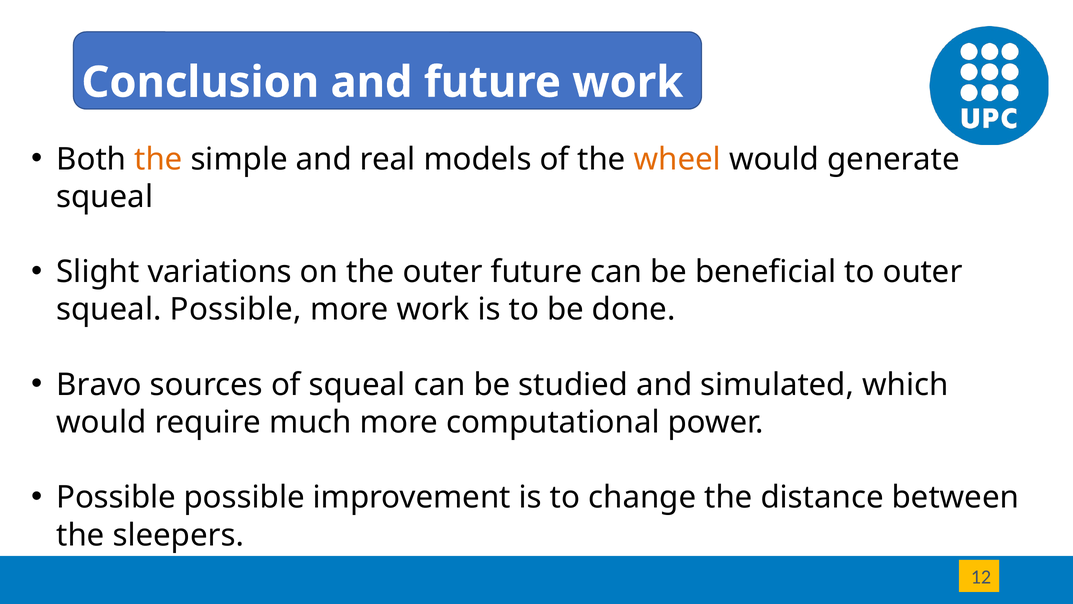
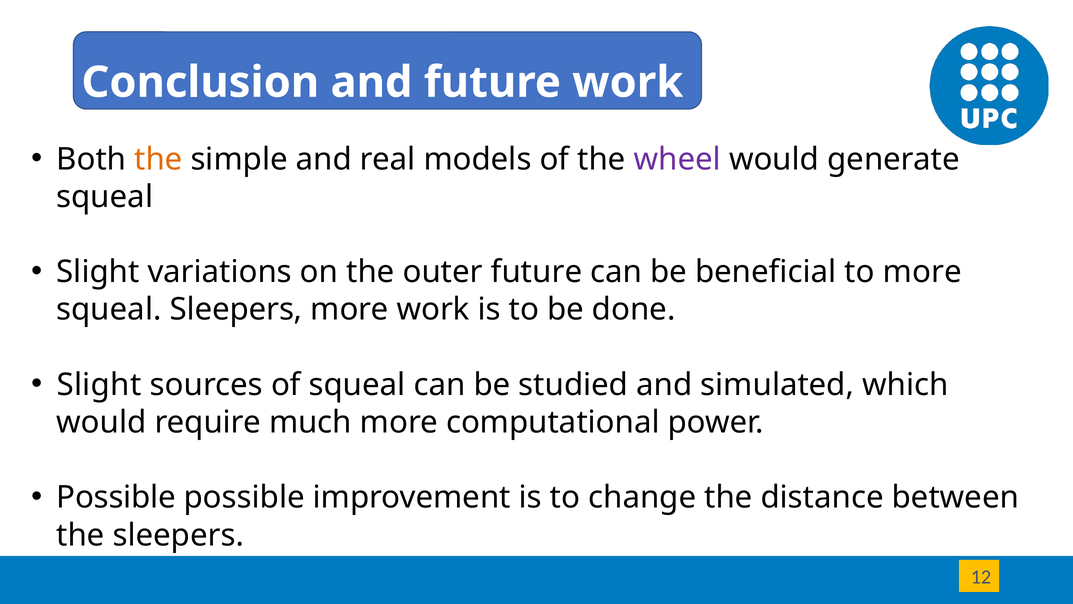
wheel colour: orange -> purple
to outer: outer -> more
squeal Possible: Possible -> Sleepers
Bravo at (99, 385): Bravo -> Slight
